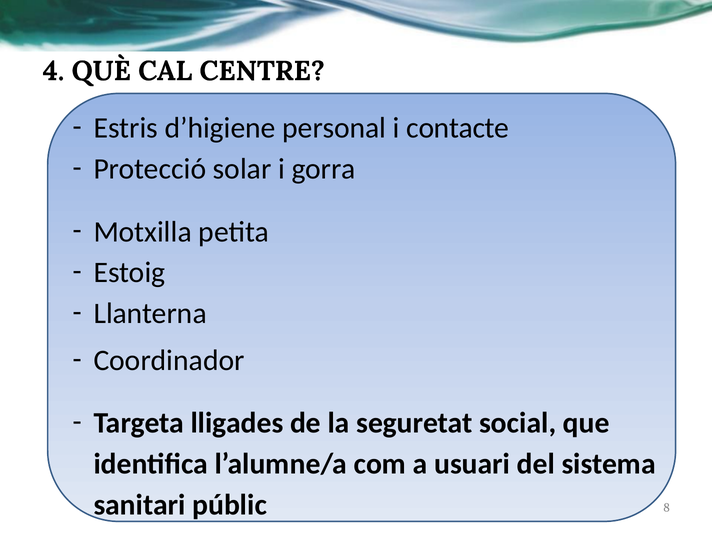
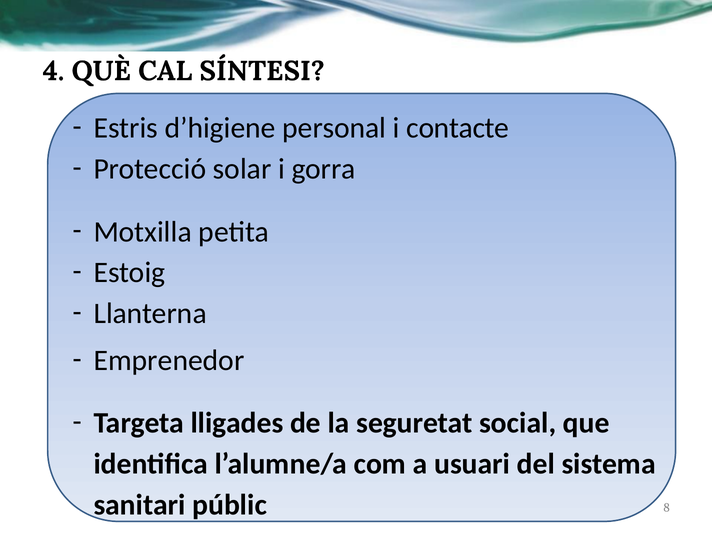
CENTRE: CENTRE -> SÍNTESI
Coordinador: Coordinador -> Emprenedor
